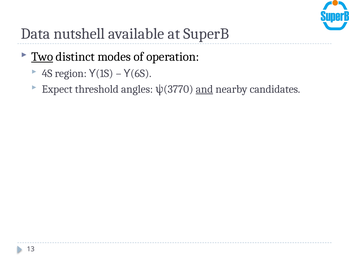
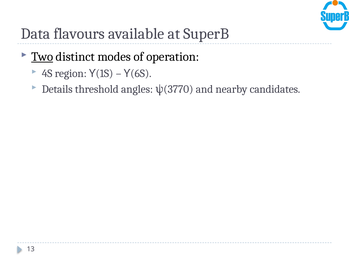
nutshell: nutshell -> flavours
Expect: Expect -> Details
and underline: present -> none
